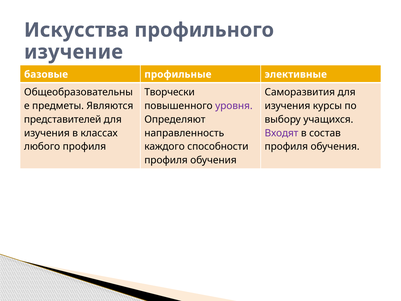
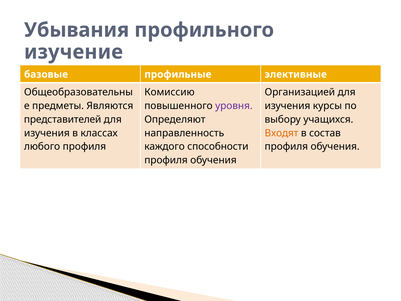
Искусства: Искусства -> Убывания
Творчески: Творчески -> Комиссию
Саморазвития: Саморазвития -> Организацией
Входят colour: purple -> orange
